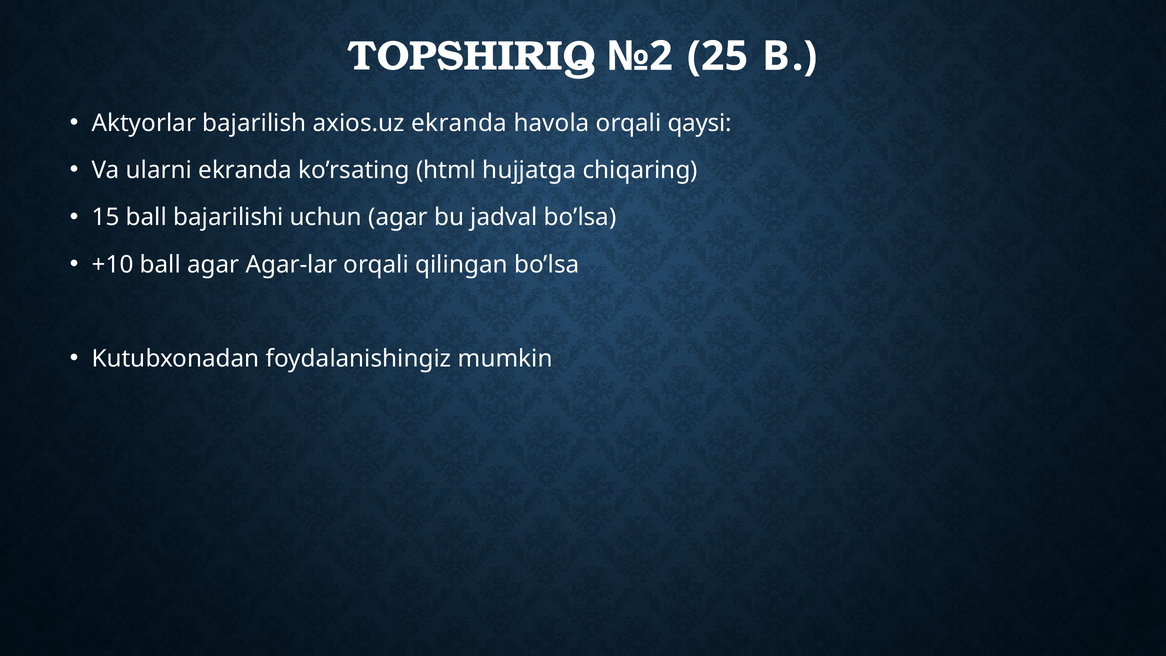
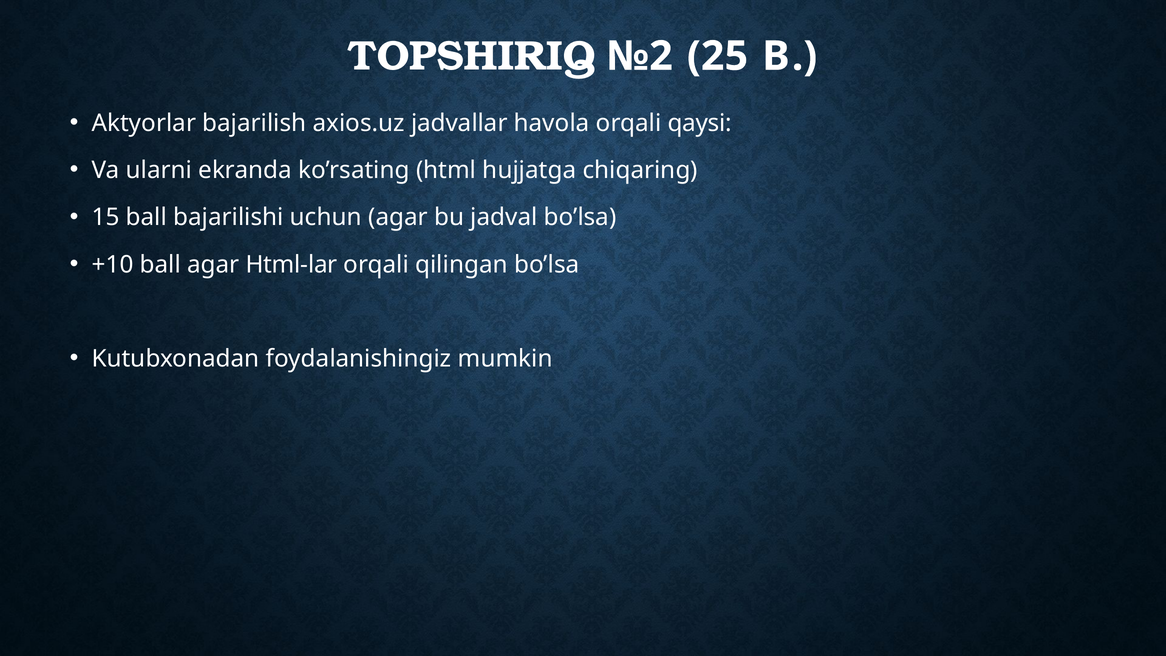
axios.uz ekranda: ekranda -> jadvallar
Agar-lar: Agar-lar -> Html-lar
